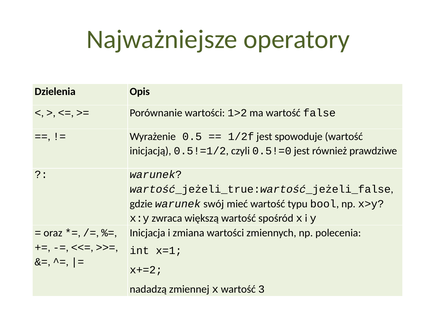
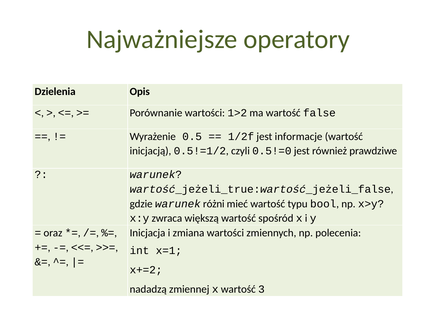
spowoduje: spowoduje -> informacje
swój: swój -> różni
